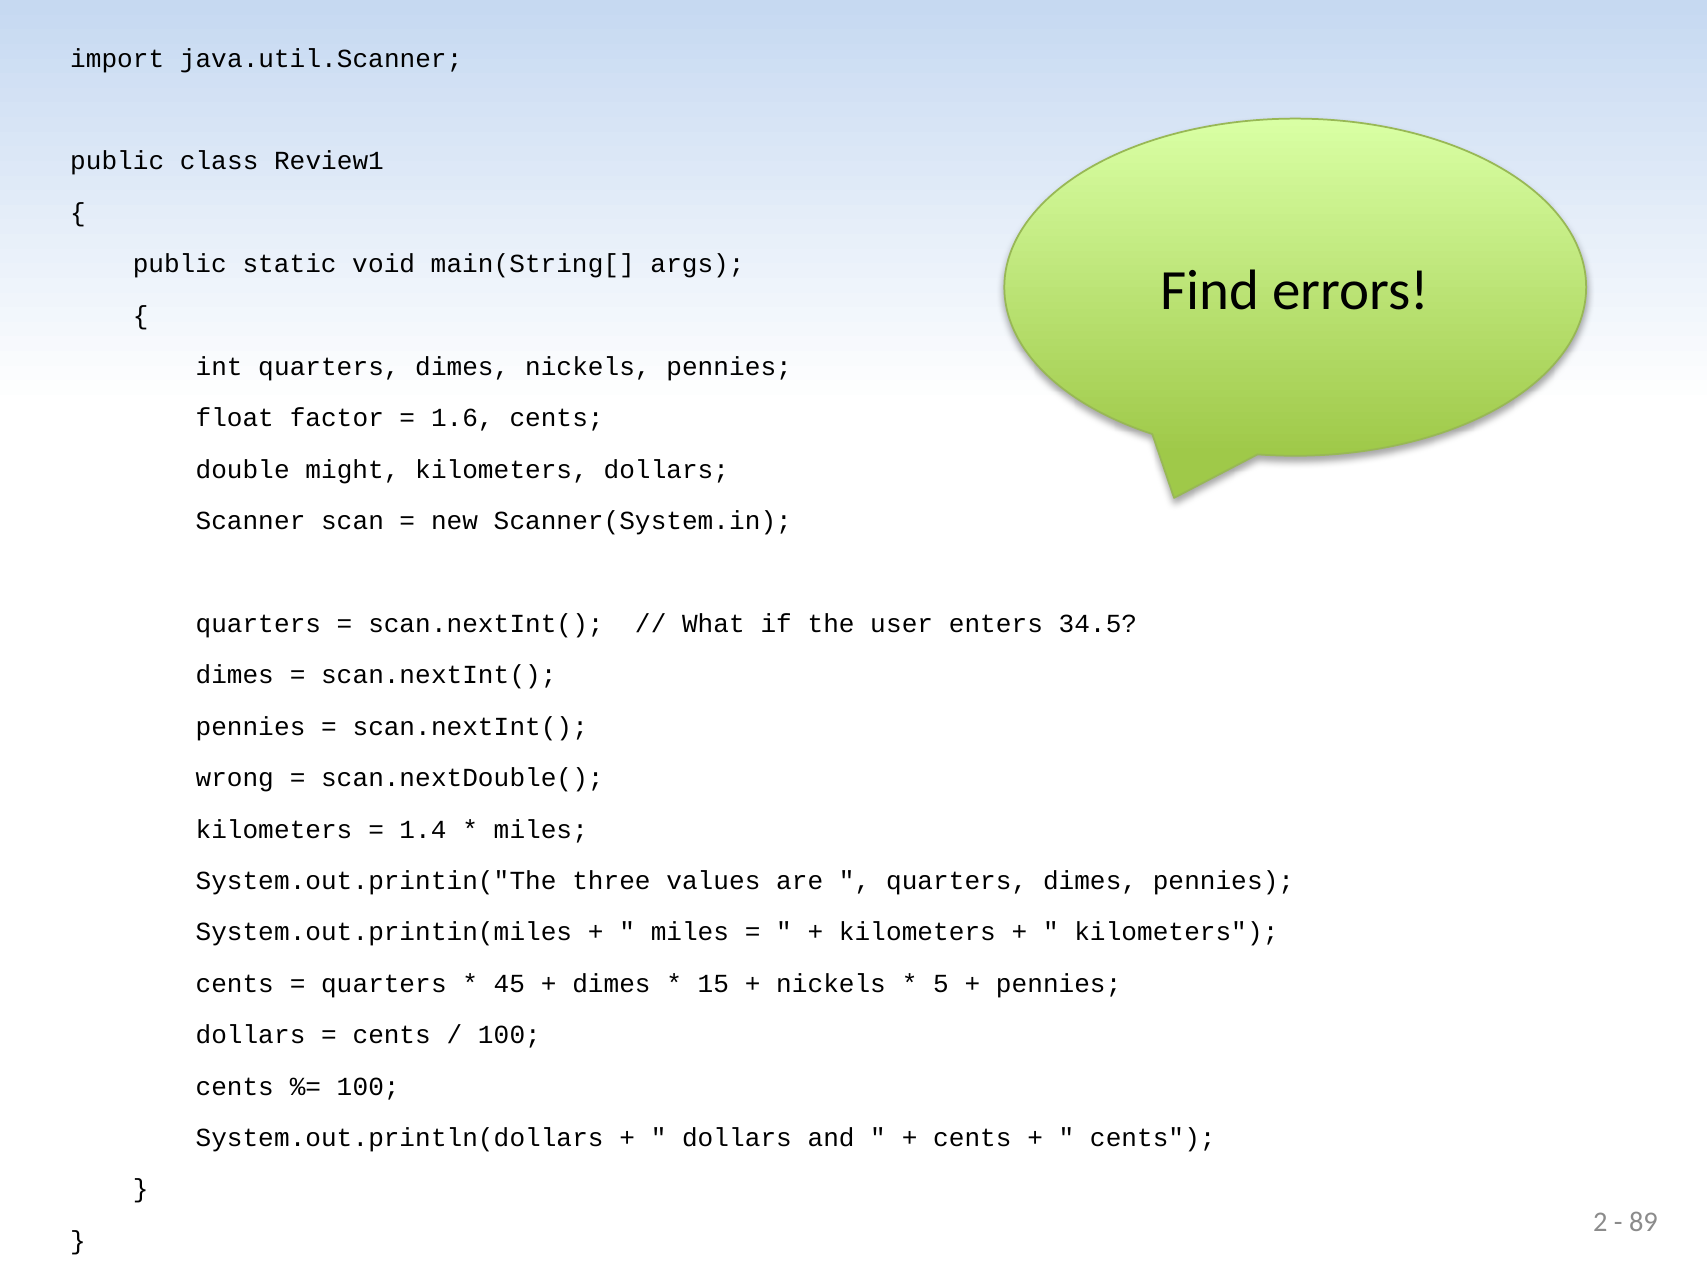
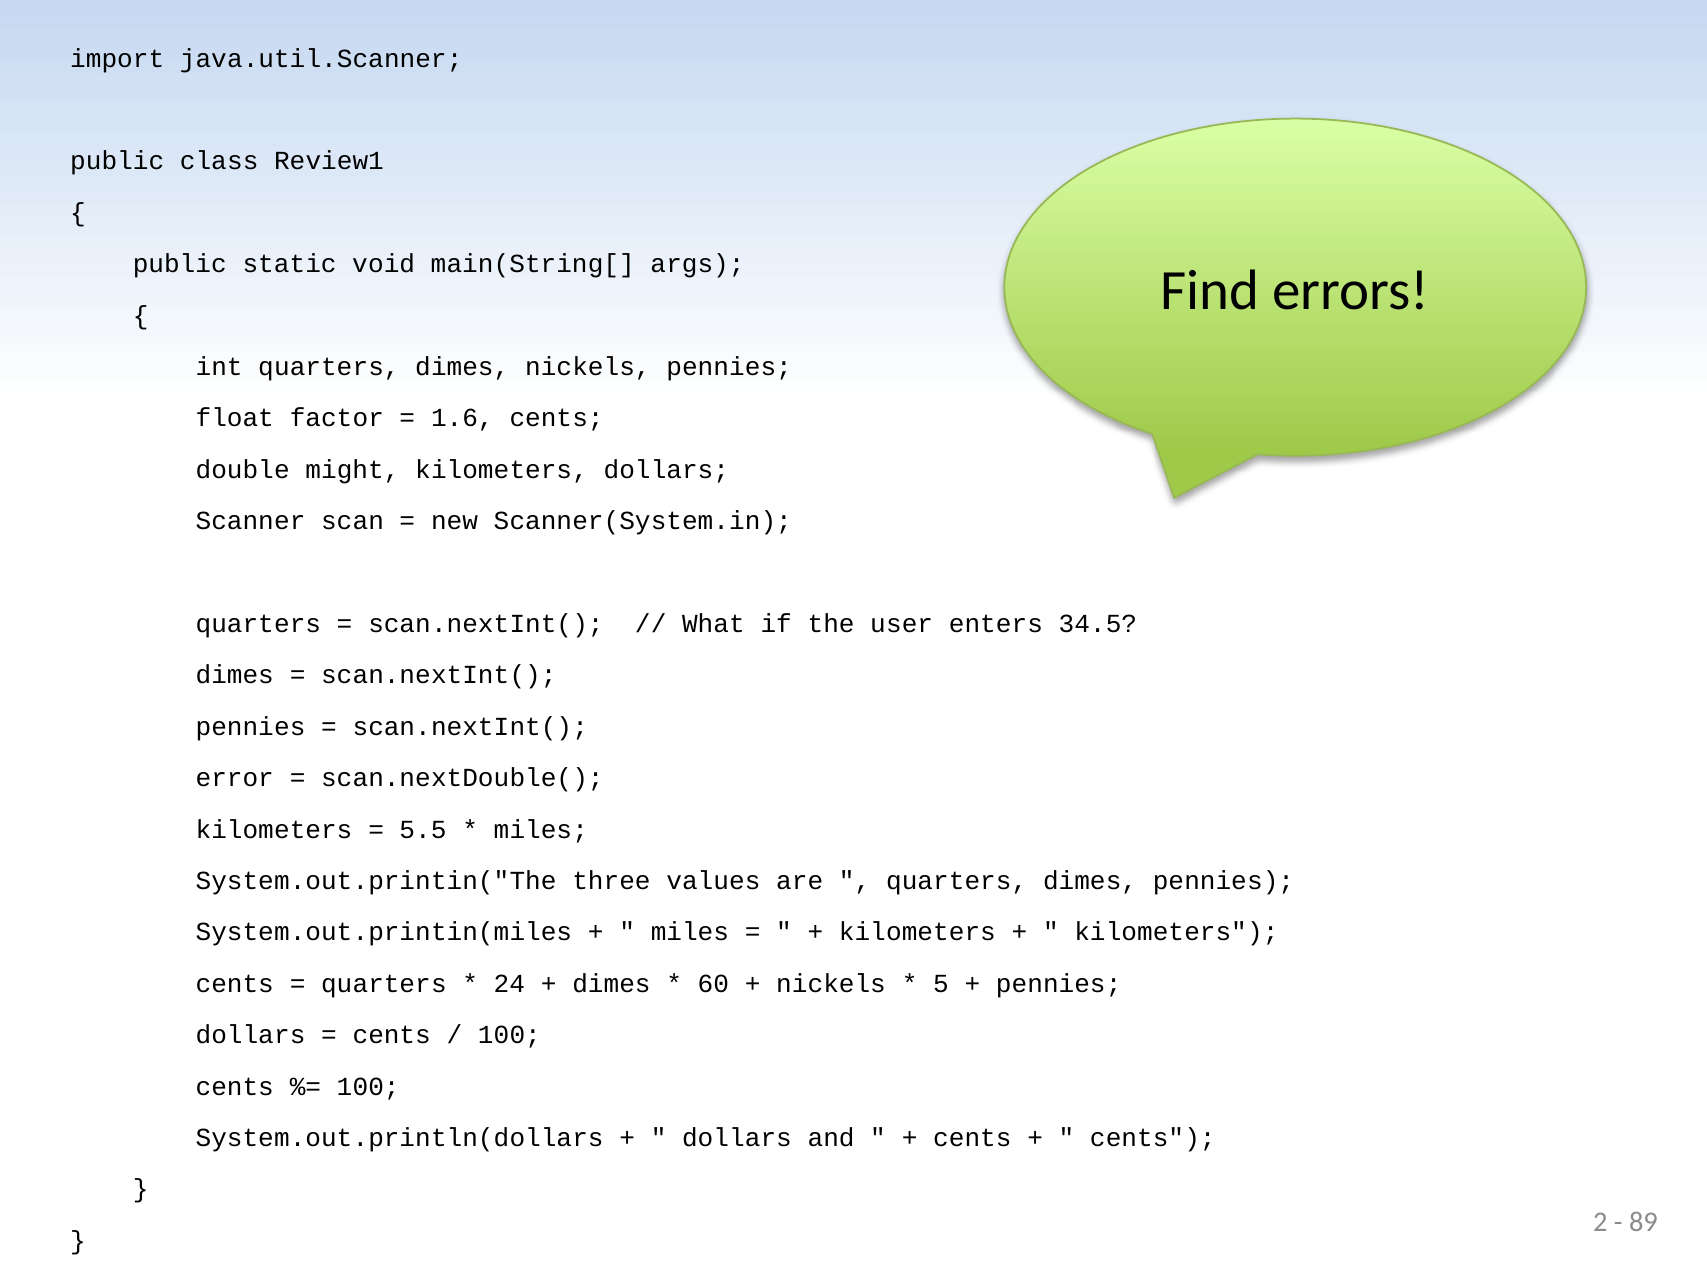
wrong: wrong -> error
1.4: 1.4 -> 5.5
45: 45 -> 24
15: 15 -> 60
